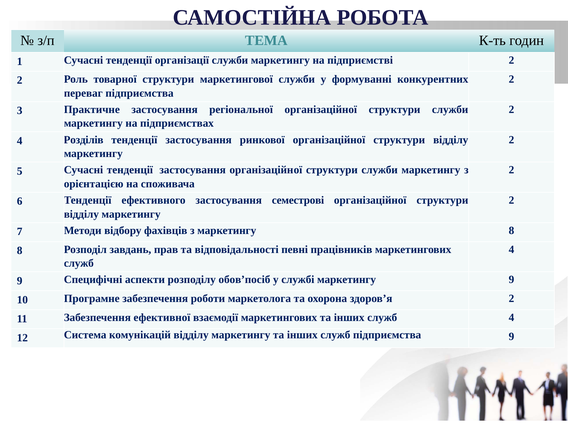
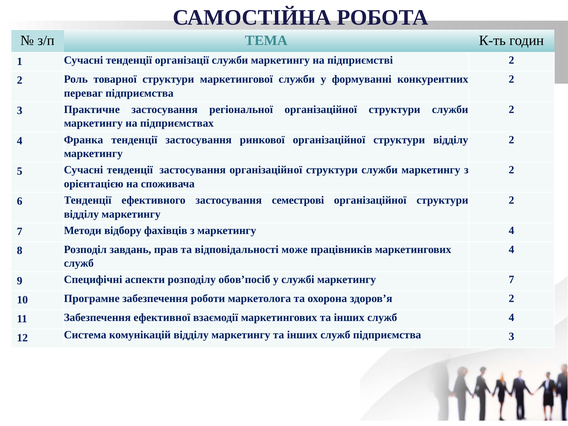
Розділів: Розділів -> Франка
маркетингу 8: 8 -> 4
певні: певні -> може
маркетингу 9: 9 -> 7
підприємства 9: 9 -> 3
